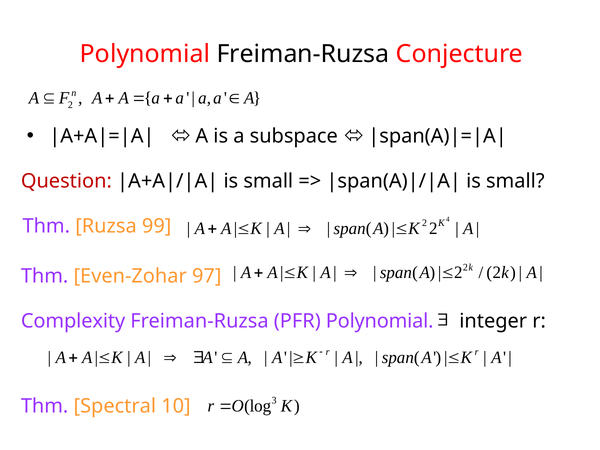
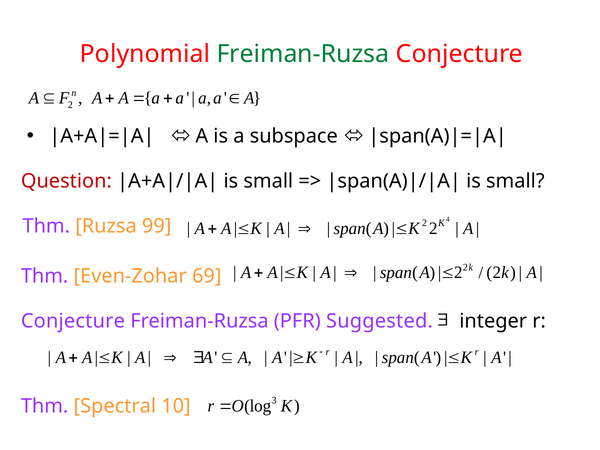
Freiman-Ruzsa at (303, 54) colour: black -> green
97: 97 -> 69
Complexity at (73, 321): Complexity -> Conjecture
PFR Polynomial: Polynomial -> Suggested
